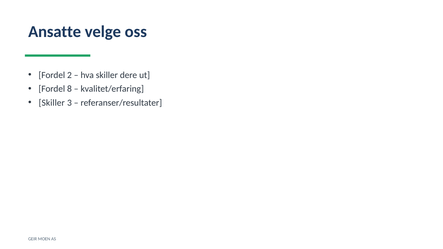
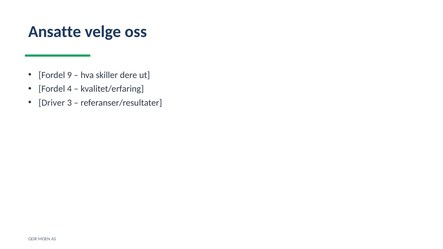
2: 2 -> 9
8: 8 -> 4
Skiller at (52, 103): Skiller -> Driver
